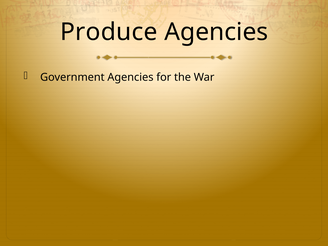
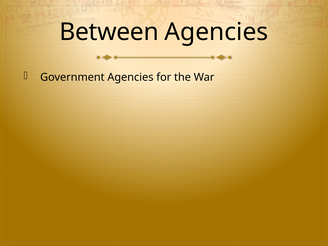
Produce: Produce -> Between
